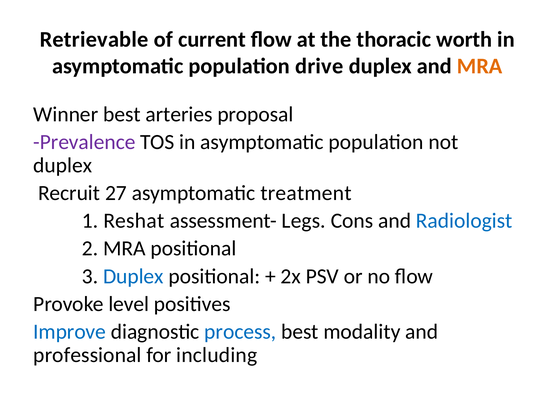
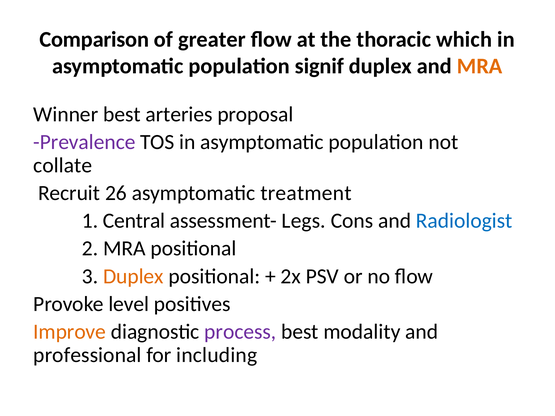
Retrievable: Retrievable -> Comparison
current: current -> greater
worth: worth -> which
drive: drive -> signif
duplex at (63, 165): duplex -> collate
27: 27 -> 26
Reshat: Reshat -> Central
Duplex at (133, 276) colour: blue -> orange
Improve colour: blue -> orange
process colour: blue -> purple
